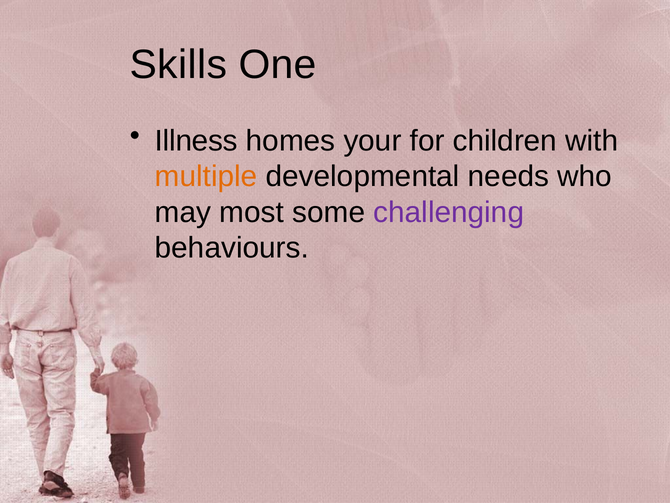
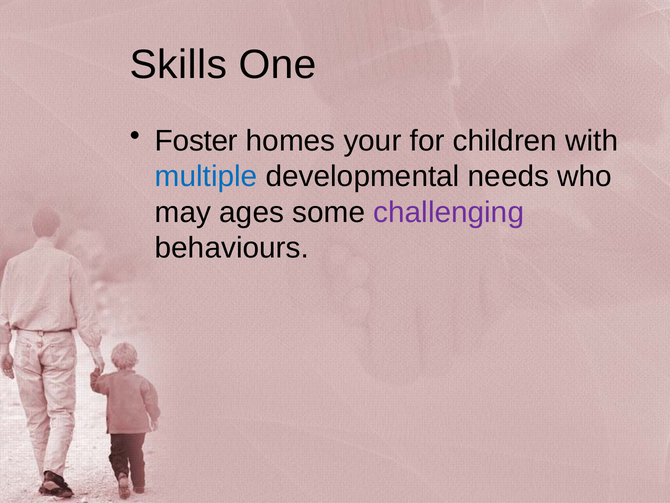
Illness: Illness -> Foster
multiple colour: orange -> blue
most: most -> ages
